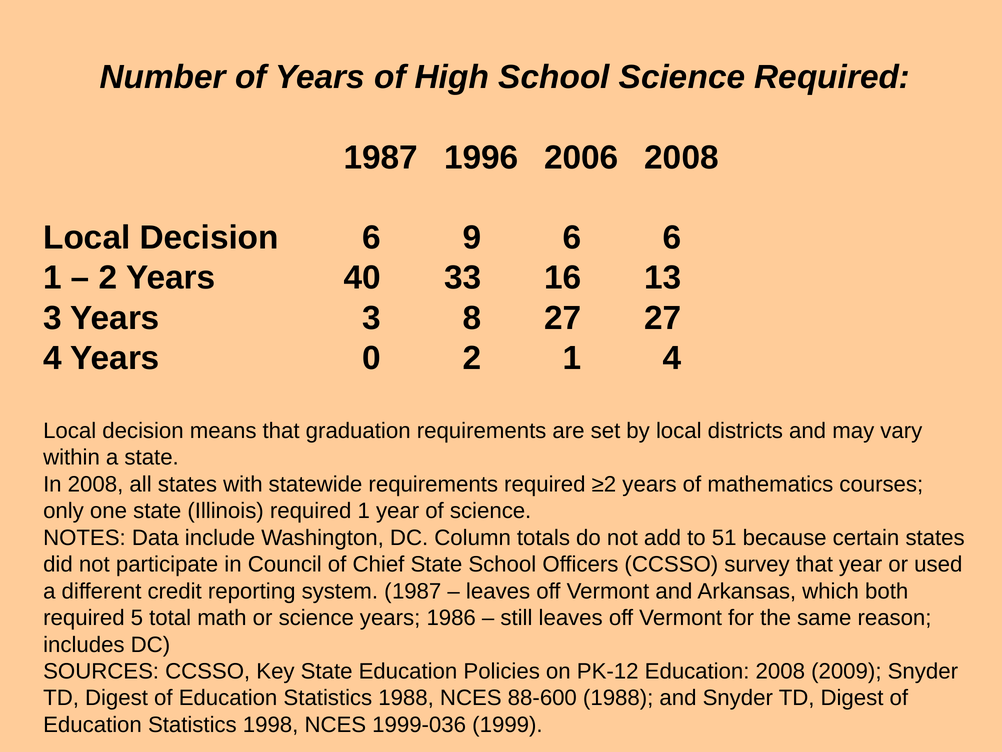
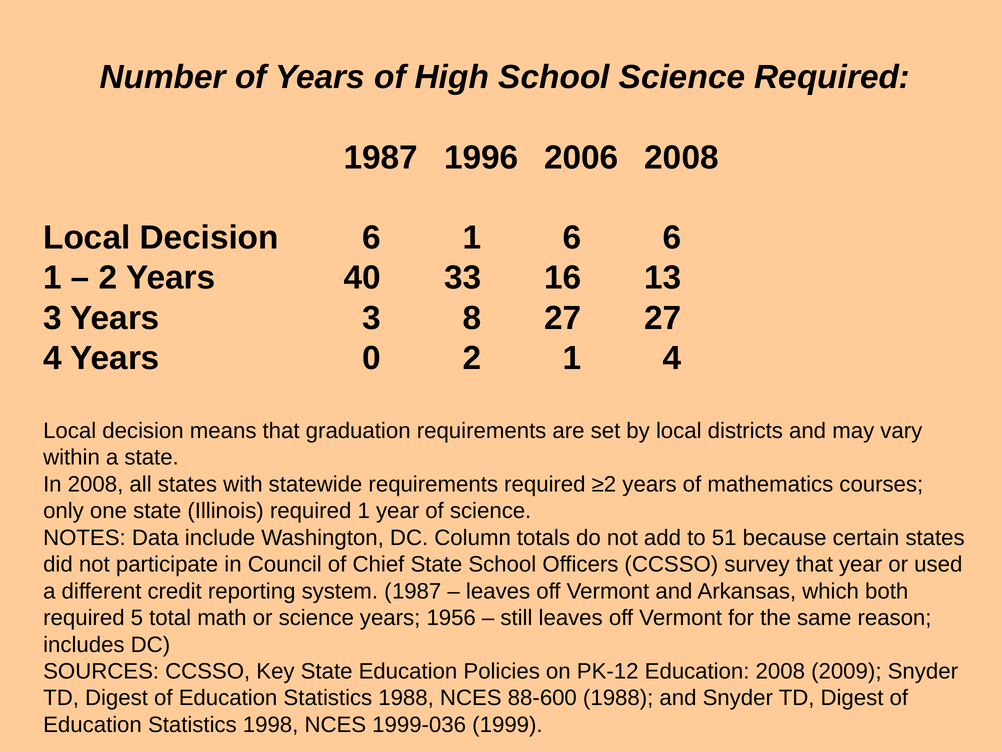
Decision 6 9: 9 -> 1
1986: 1986 -> 1956
